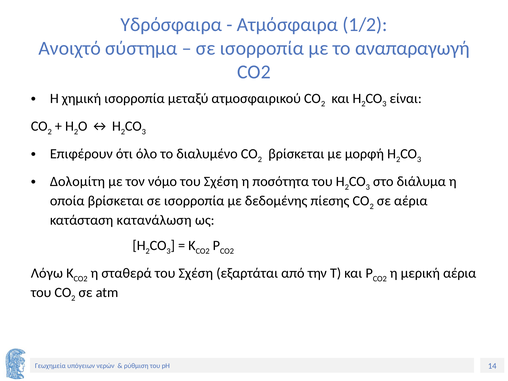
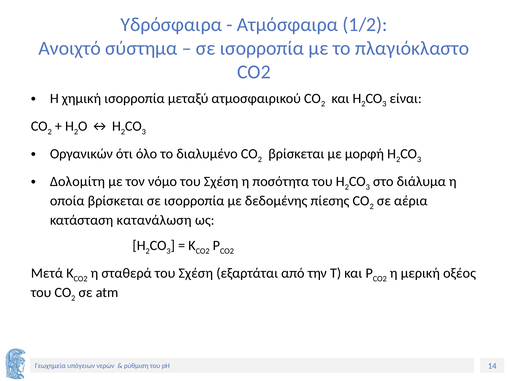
αναπαραγωγή: αναπαραγωγή -> πλαγιόκλαστο
Επιφέρουν: Επιφέρουν -> Οργανικών
Λόγω: Λόγω -> Μετά
μερική αέρια: αέρια -> οξέος
